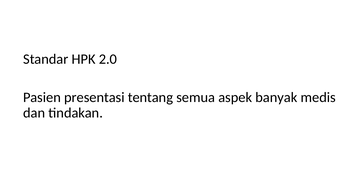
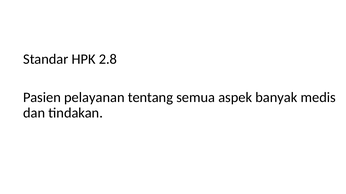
2.0: 2.0 -> 2.8
presentasi: presentasi -> pelayanan
